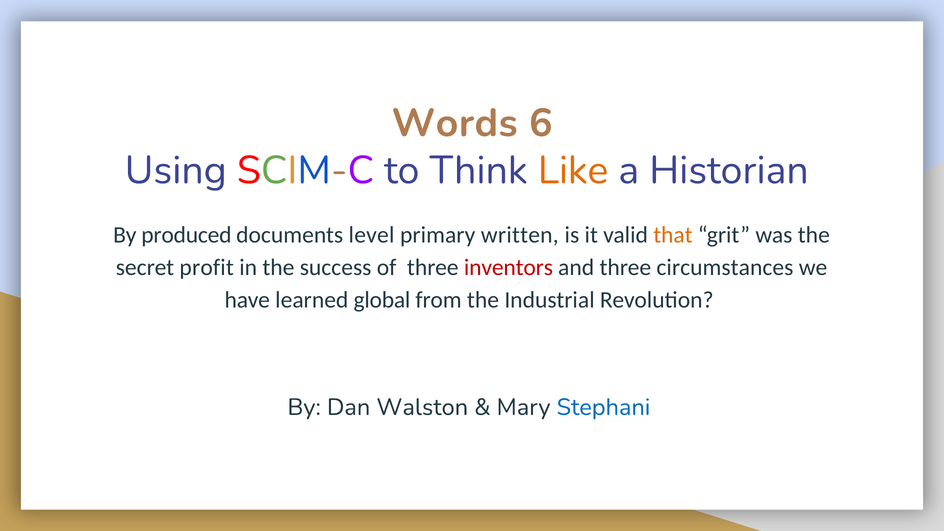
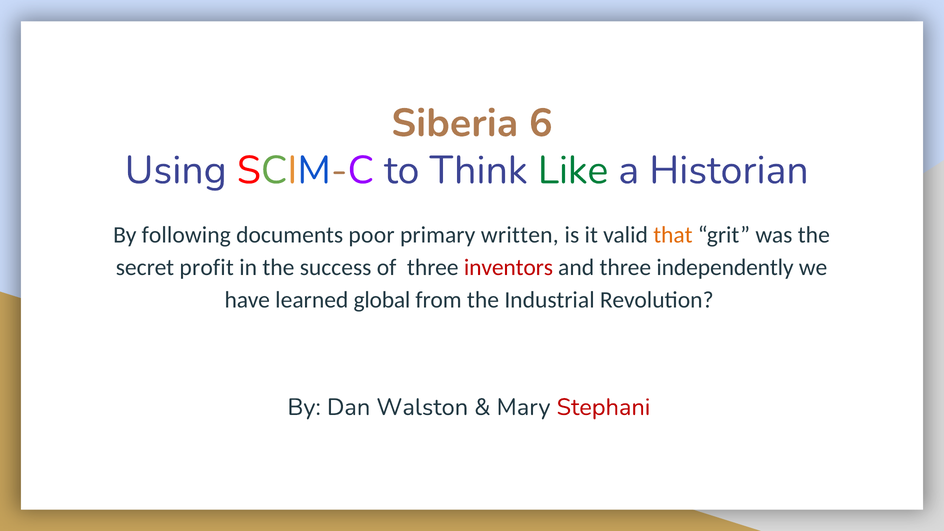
Words: Words -> Siberia
Like colour: orange -> green
produced: produced -> following
level: level -> poor
circumstances: circumstances -> independently
Stephani colour: blue -> red
